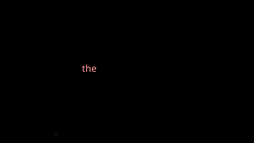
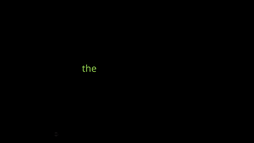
the at (89, 69) colour: pink -> light green
